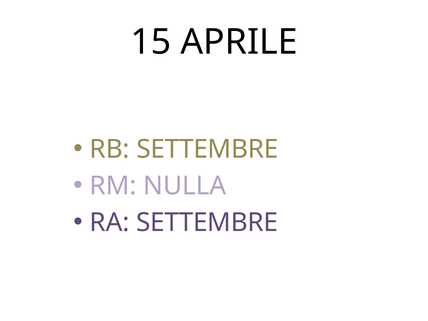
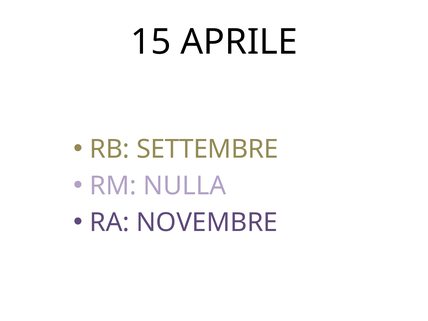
RA SETTEMBRE: SETTEMBRE -> NOVEMBRE
